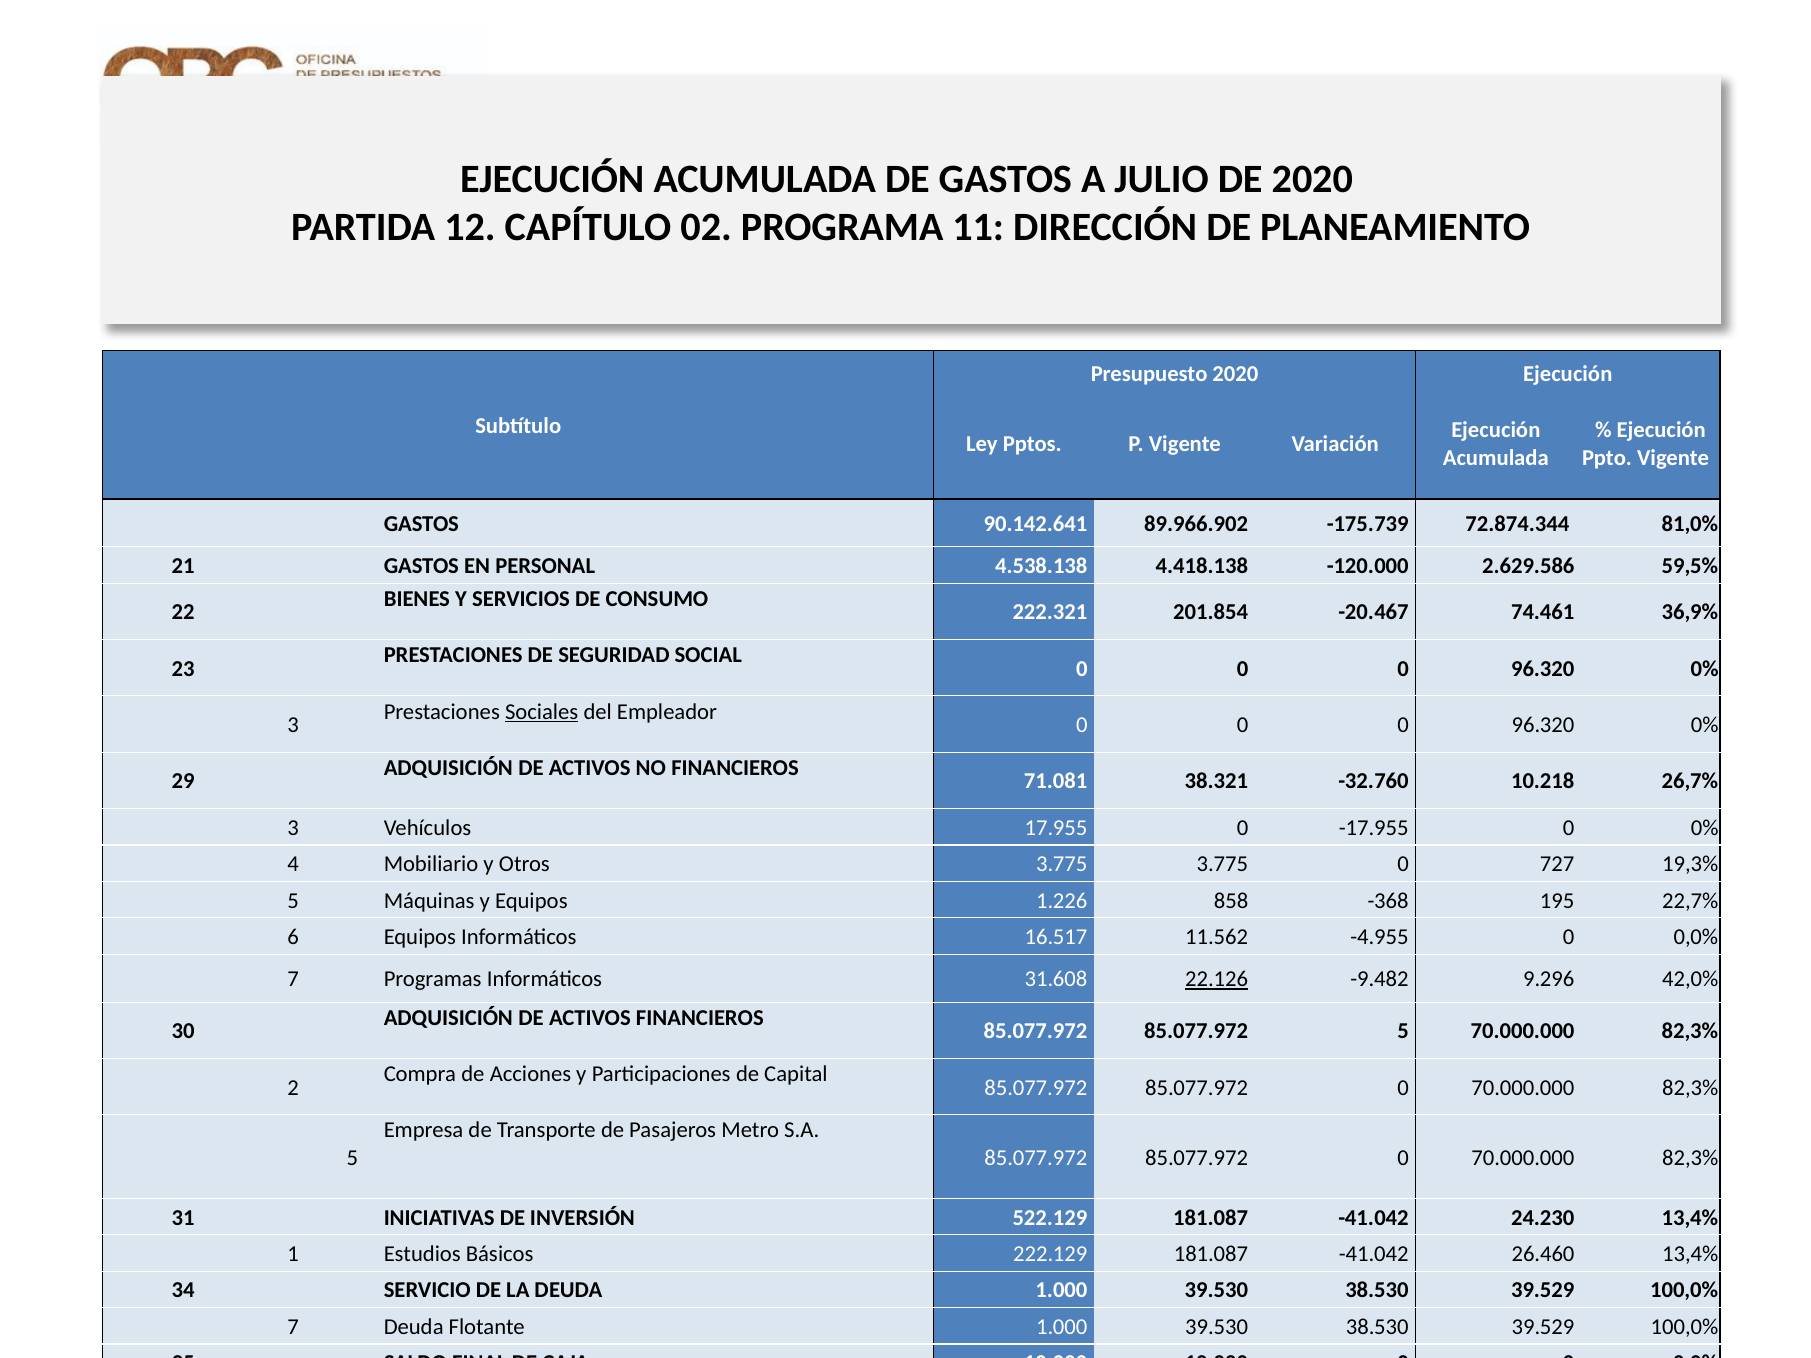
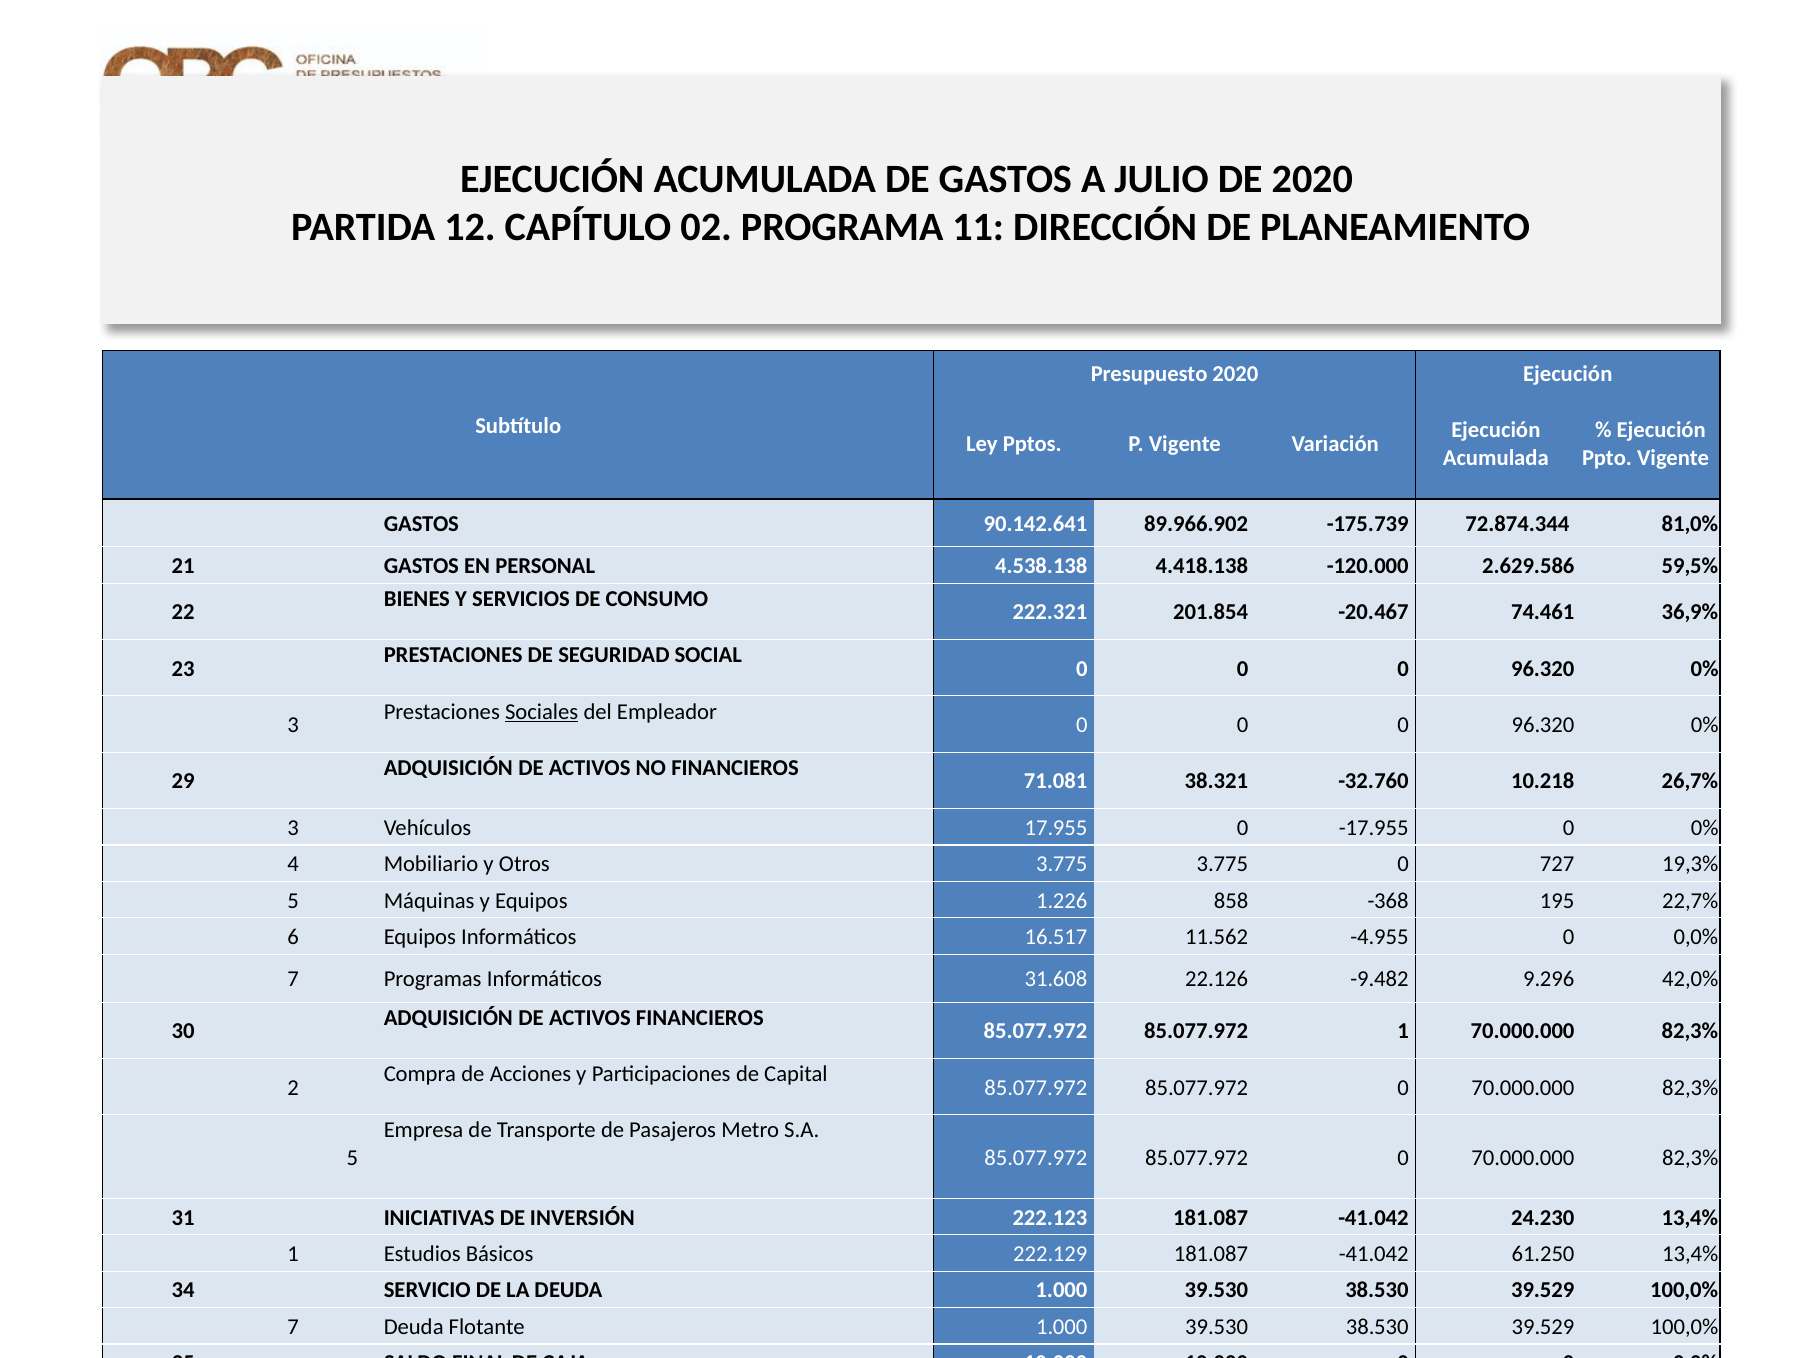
22.126 underline: present -> none
85.077.972 5: 5 -> 1
522.129: 522.129 -> 222.123
26.460: 26.460 -> 61.250
